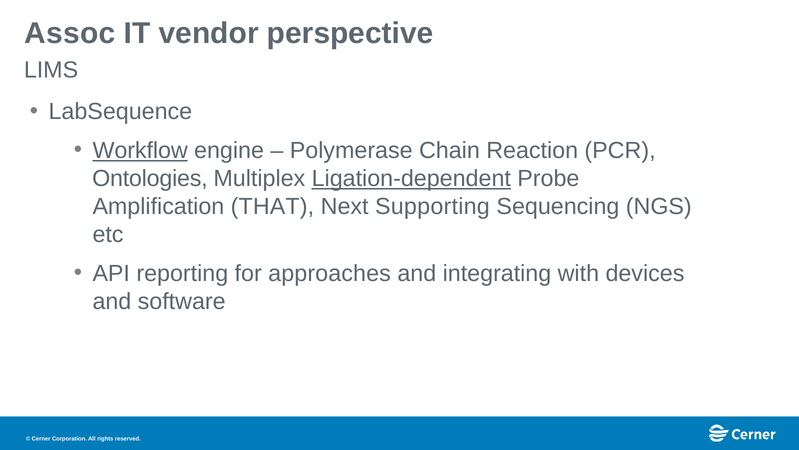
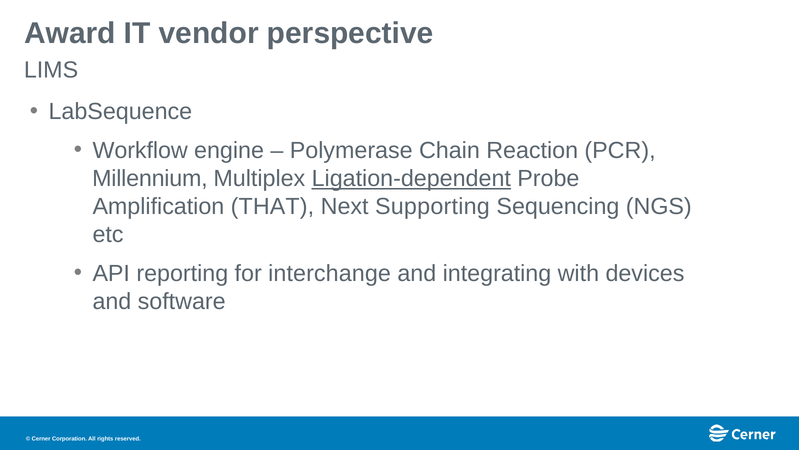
Assoc: Assoc -> Award
Workflow underline: present -> none
Ontologies: Ontologies -> Millennium
approaches: approaches -> interchange
